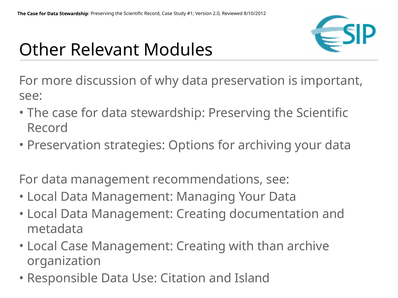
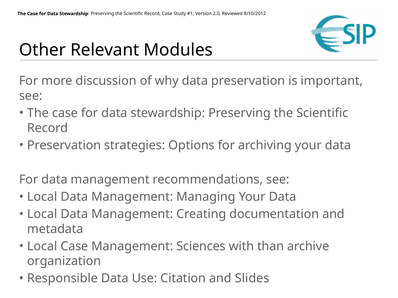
Creating at (201, 247): Creating -> Sciences
Island: Island -> Slides
